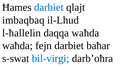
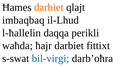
darbiet at (49, 7) colour: blue -> orange
daqqa waħda: waħda -> perikli
fejn: fejn -> ħajr
baħar: baħar -> fittixt
